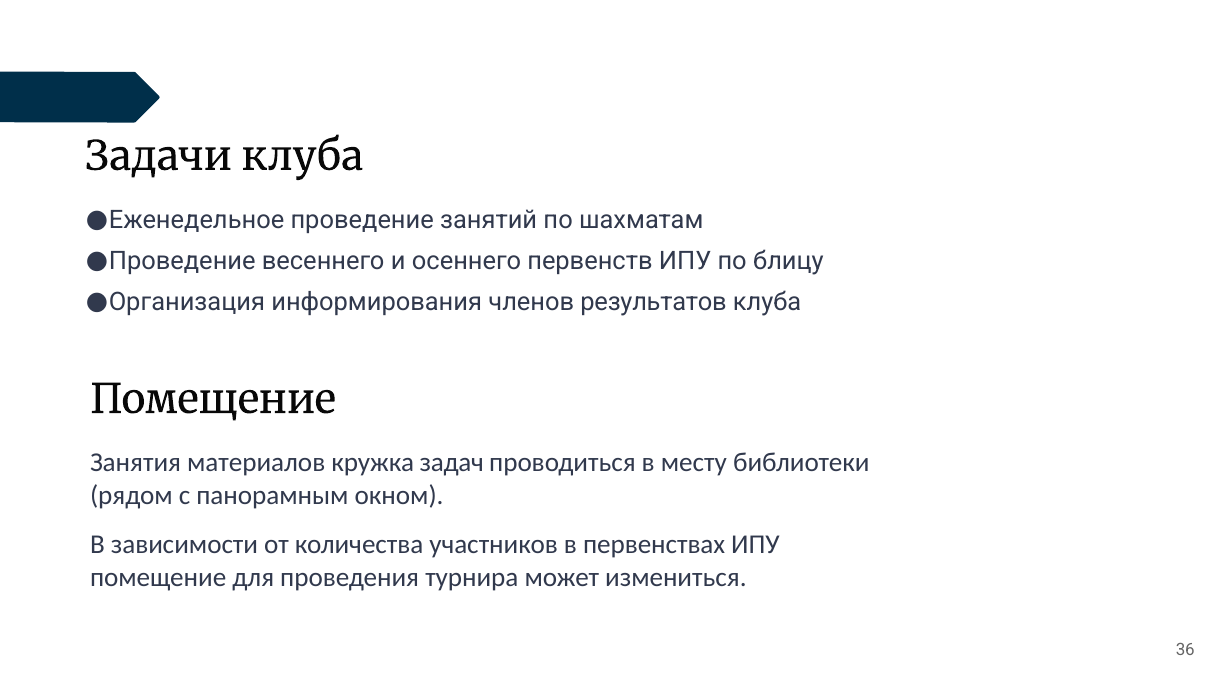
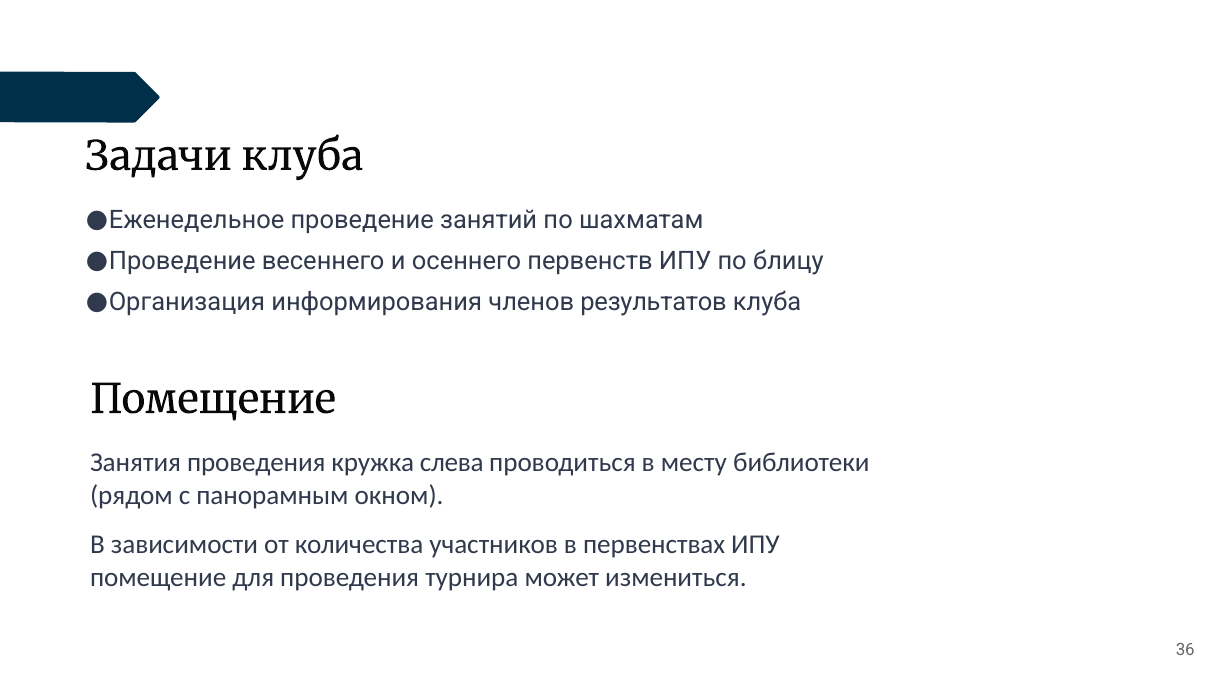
Занятия материалов: материалов -> проведения
задач: задач -> слева
